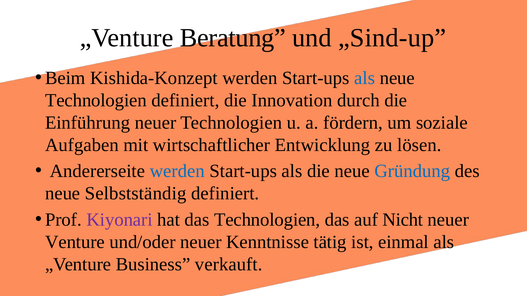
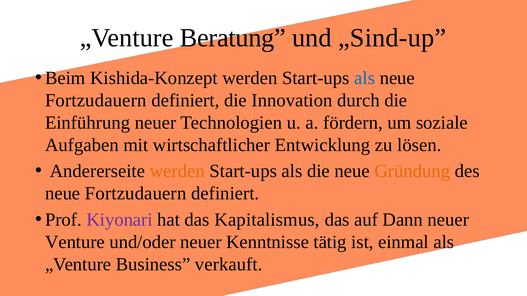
Technologien at (96, 100): Technologien -> Fortzudauern
werden at (177, 171) colour: blue -> orange
Gründung colour: blue -> orange
Selbstständig at (136, 194): Selbstständig -> Fortzudauern
das Technologien: Technologien -> Kapitalismus
Nicht: Nicht -> Dann
